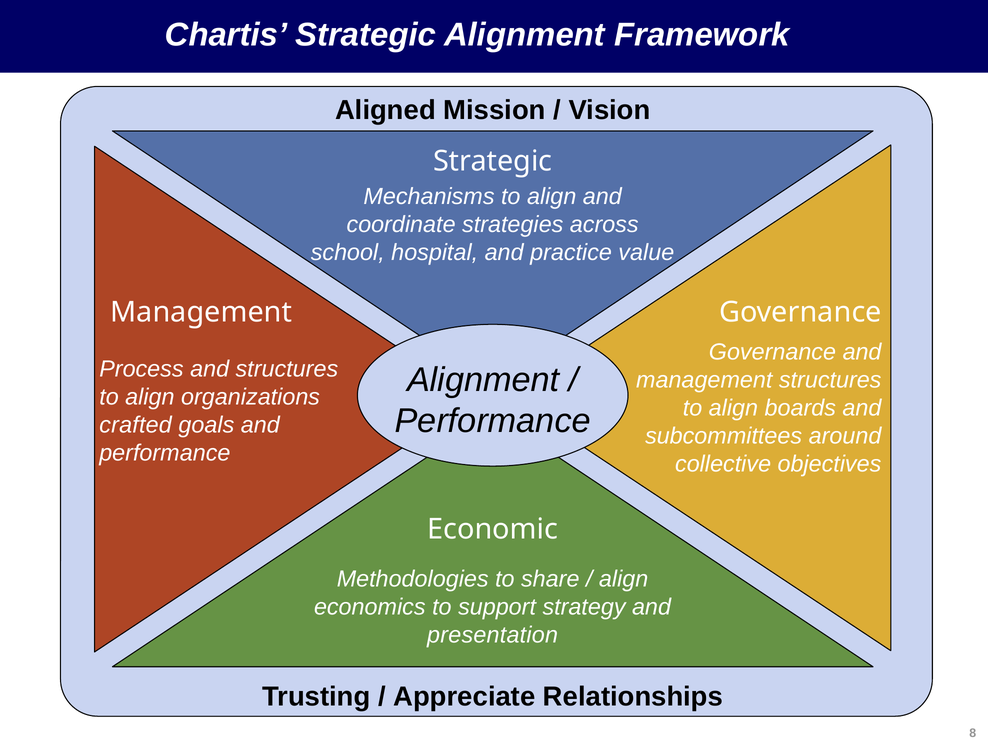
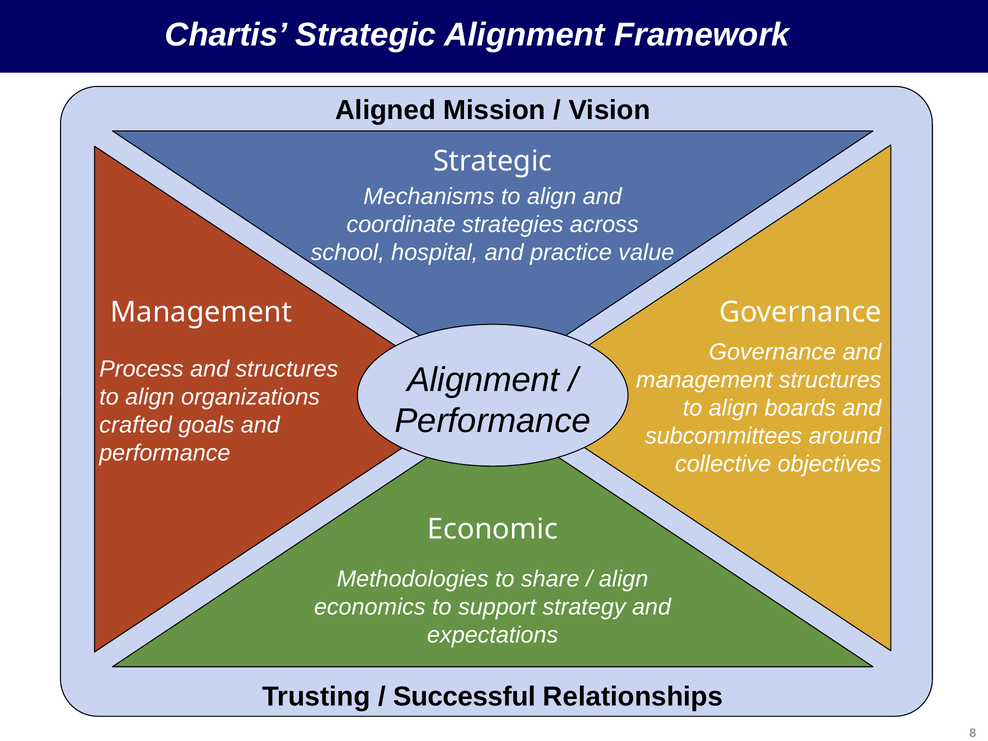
presentation: presentation -> expectations
Appreciate: Appreciate -> Successful
